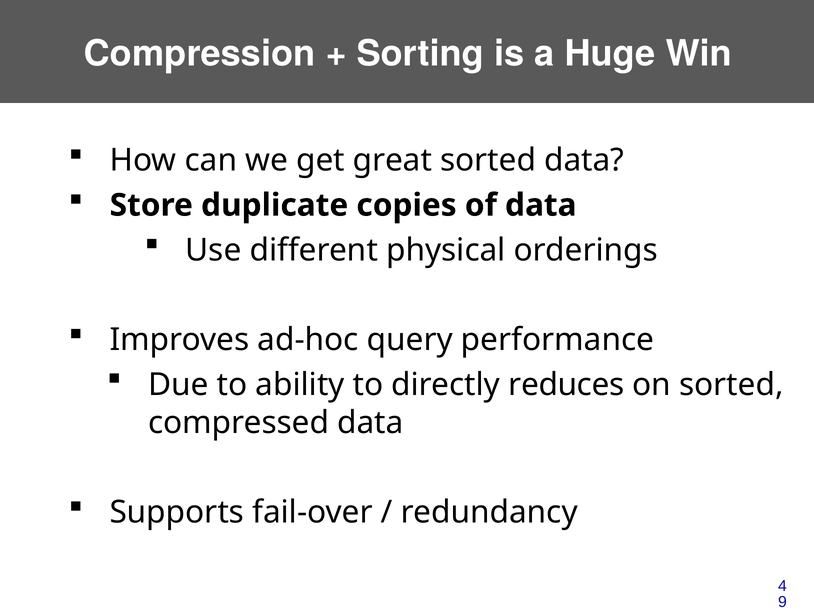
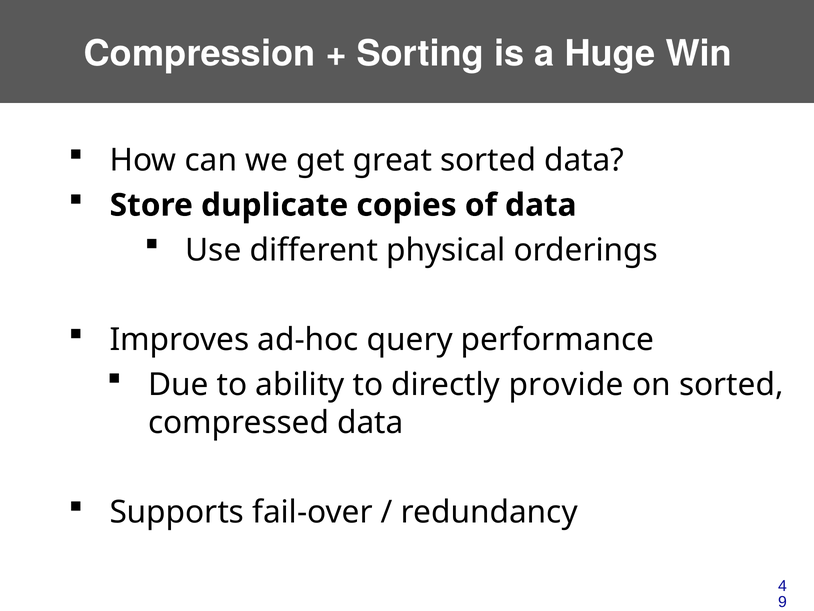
reduces: reduces -> provide
